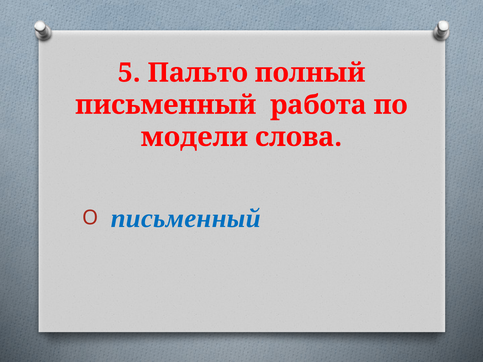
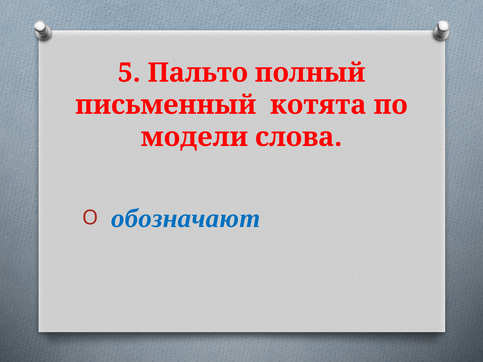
работа: работа -> котята
письменный at (186, 219): письменный -> обозначают
